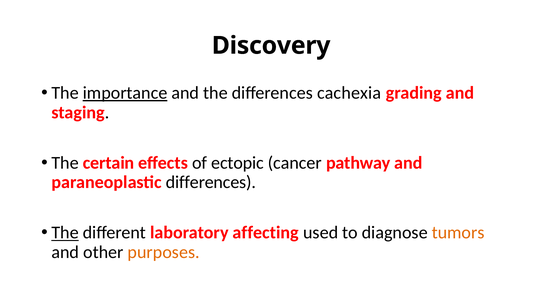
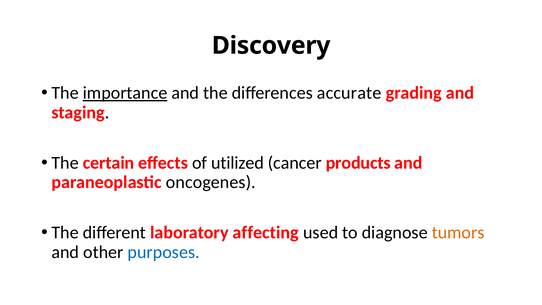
cachexia: cachexia -> accurate
ectopic: ectopic -> utilized
pathway: pathway -> products
paraneoplastic differences: differences -> oncogenes
The at (65, 233) underline: present -> none
purposes colour: orange -> blue
